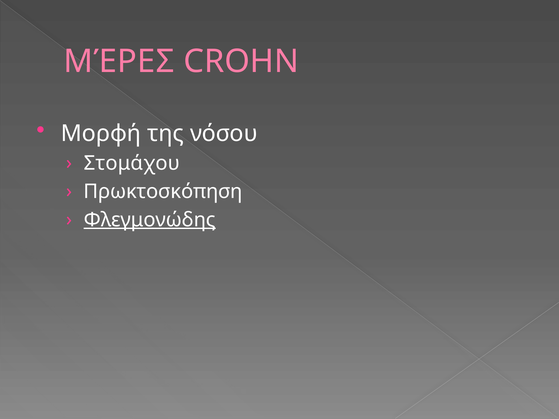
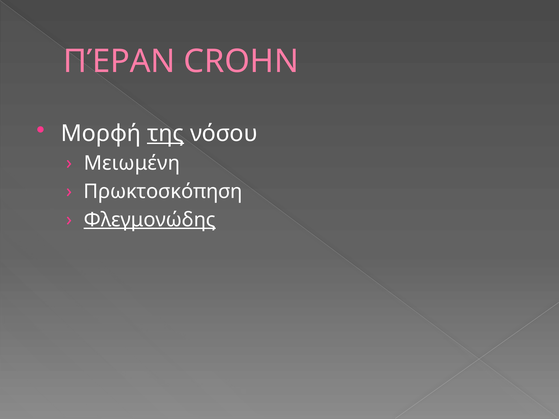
ΜΈΡΕΣ: ΜΈΡΕΣ -> ΠΈΡΑΝ
της underline: none -> present
Στομάχου: Στομάχου -> Μειωμένη
